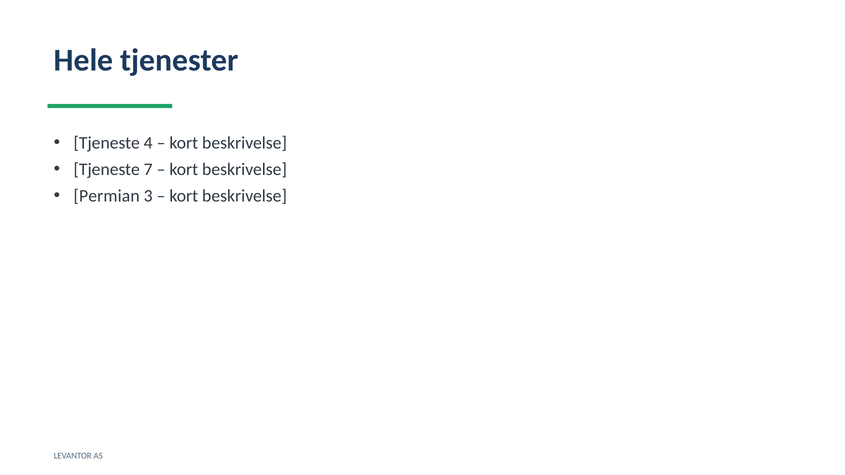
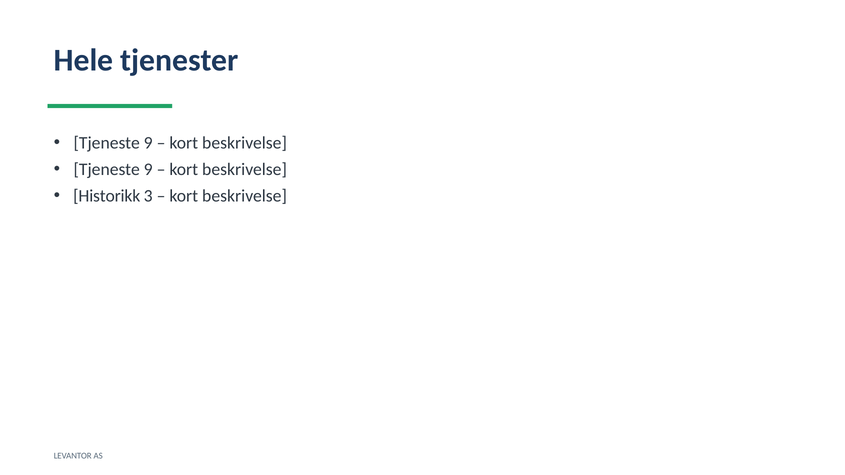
4 at (148, 143): 4 -> 9
7 at (148, 170): 7 -> 9
Permian: Permian -> Historikk
